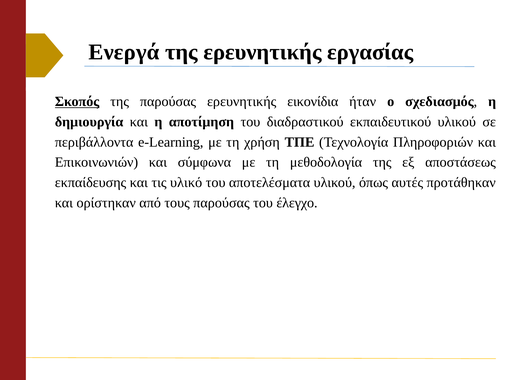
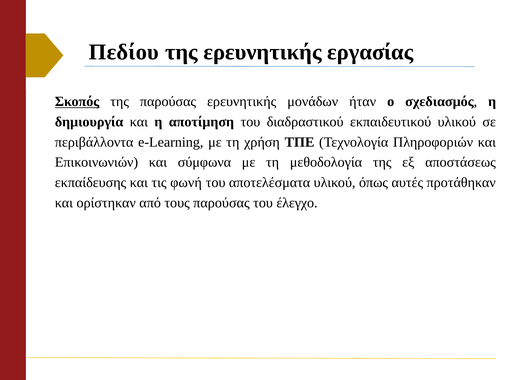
Ενεργά: Ενεργά -> Πεδίου
εικονίδια: εικονίδια -> μονάδων
υλικό: υλικό -> φωνή
